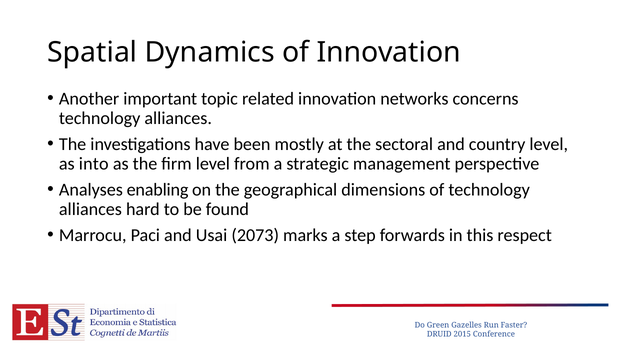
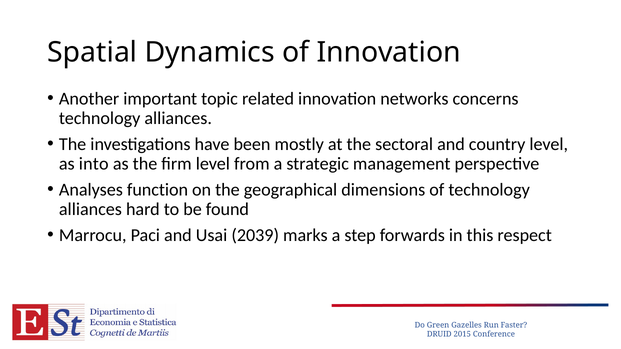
enabling: enabling -> function
2073: 2073 -> 2039
